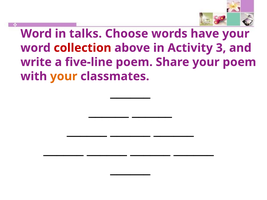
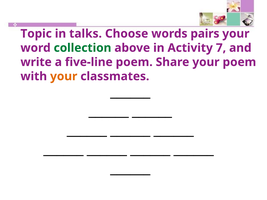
Word at (36, 34): Word -> Topic
have: have -> pairs
collection colour: red -> green
3: 3 -> 7
